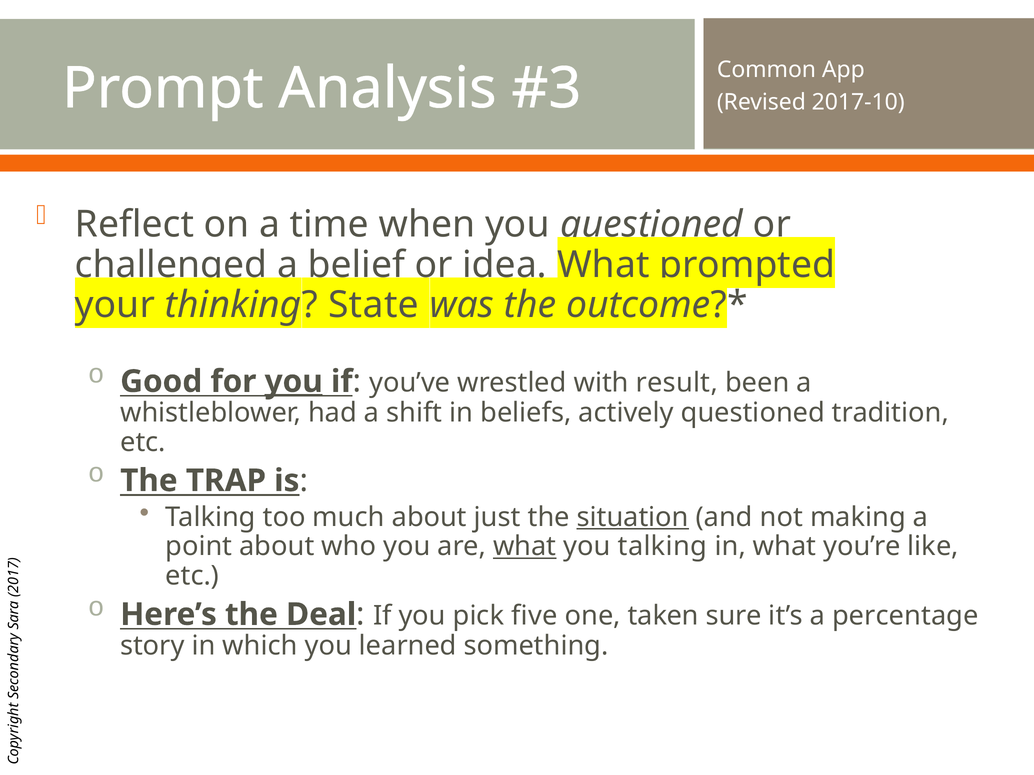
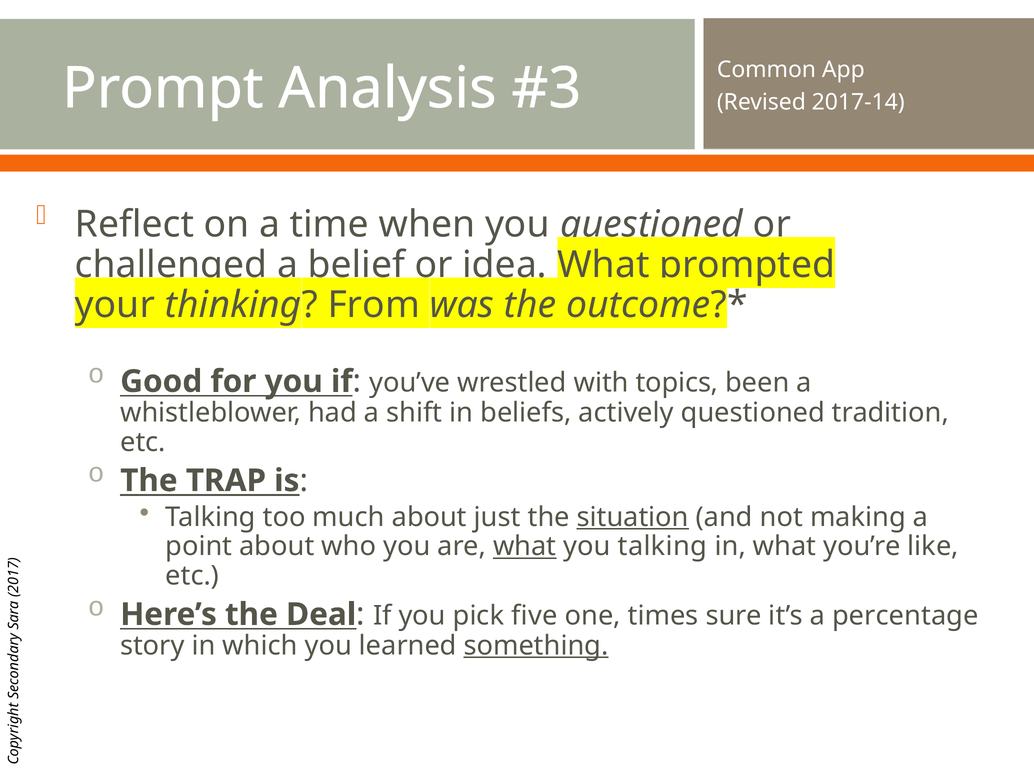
2017-10: 2017-10 -> 2017-14
State: State -> From
you at (294, 382) underline: present -> none
result: result -> topics
taken: taken -> times
something underline: none -> present
